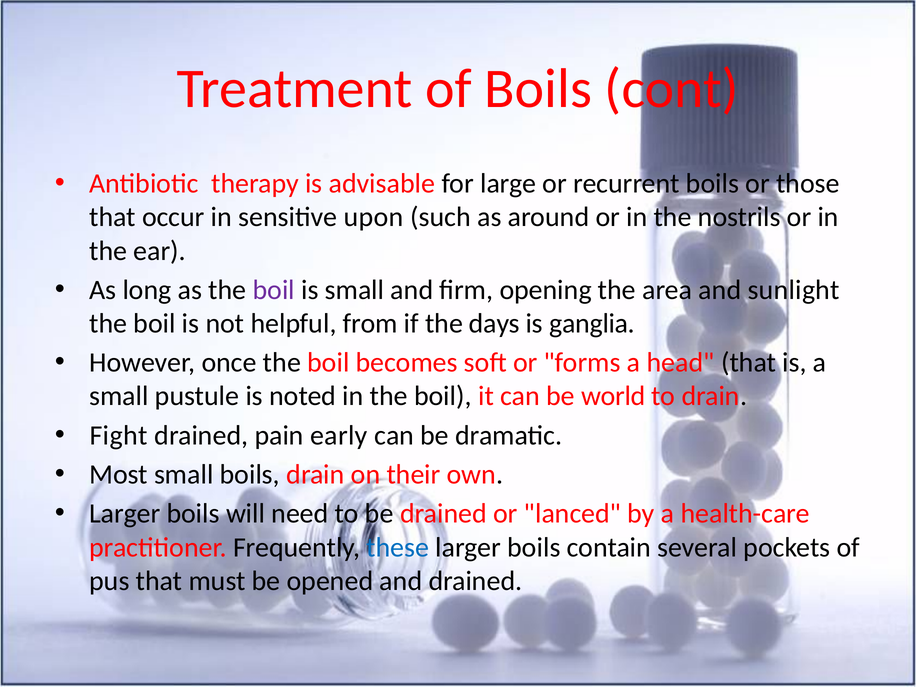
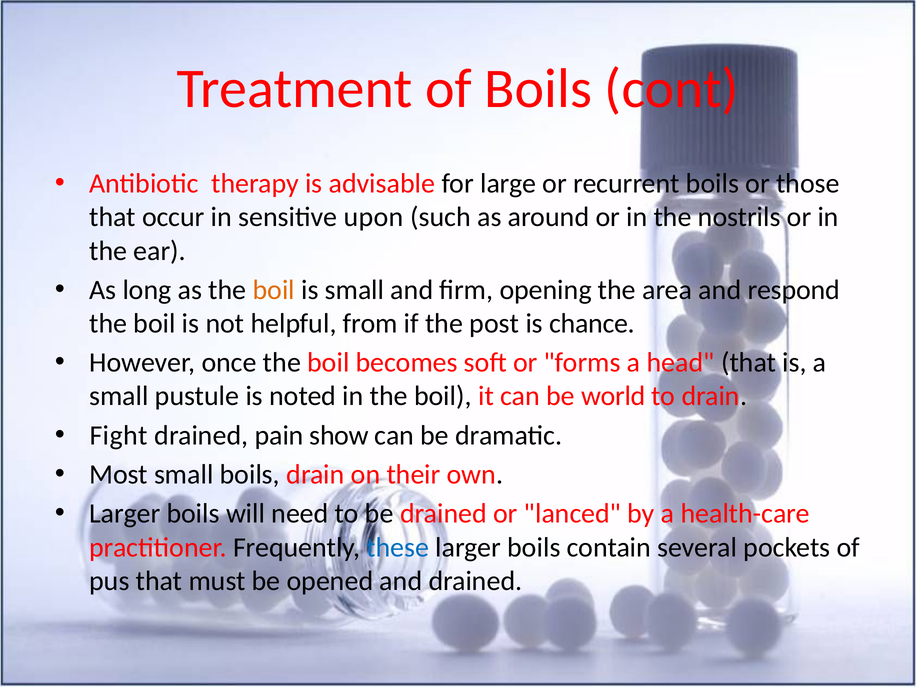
boil at (274, 290) colour: purple -> orange
sunlight: sunlight -> respond
days: days -> post
ganglia: ganglia -> chance
early: early -> show
